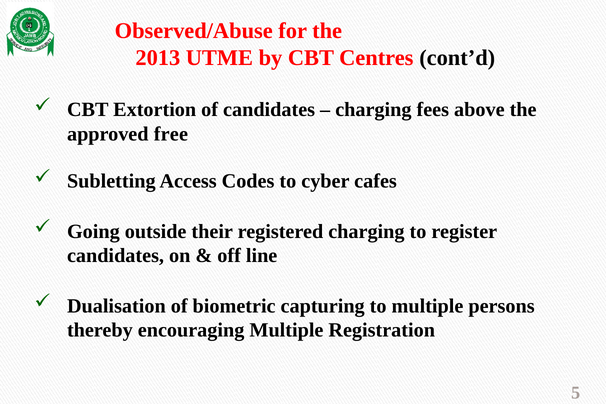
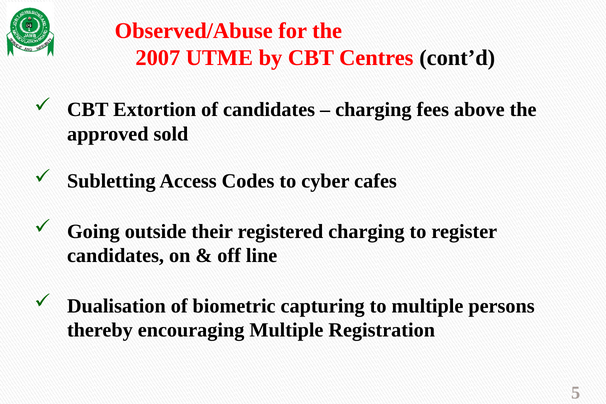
2013: 2013 -> 2007
free: free -> sold
